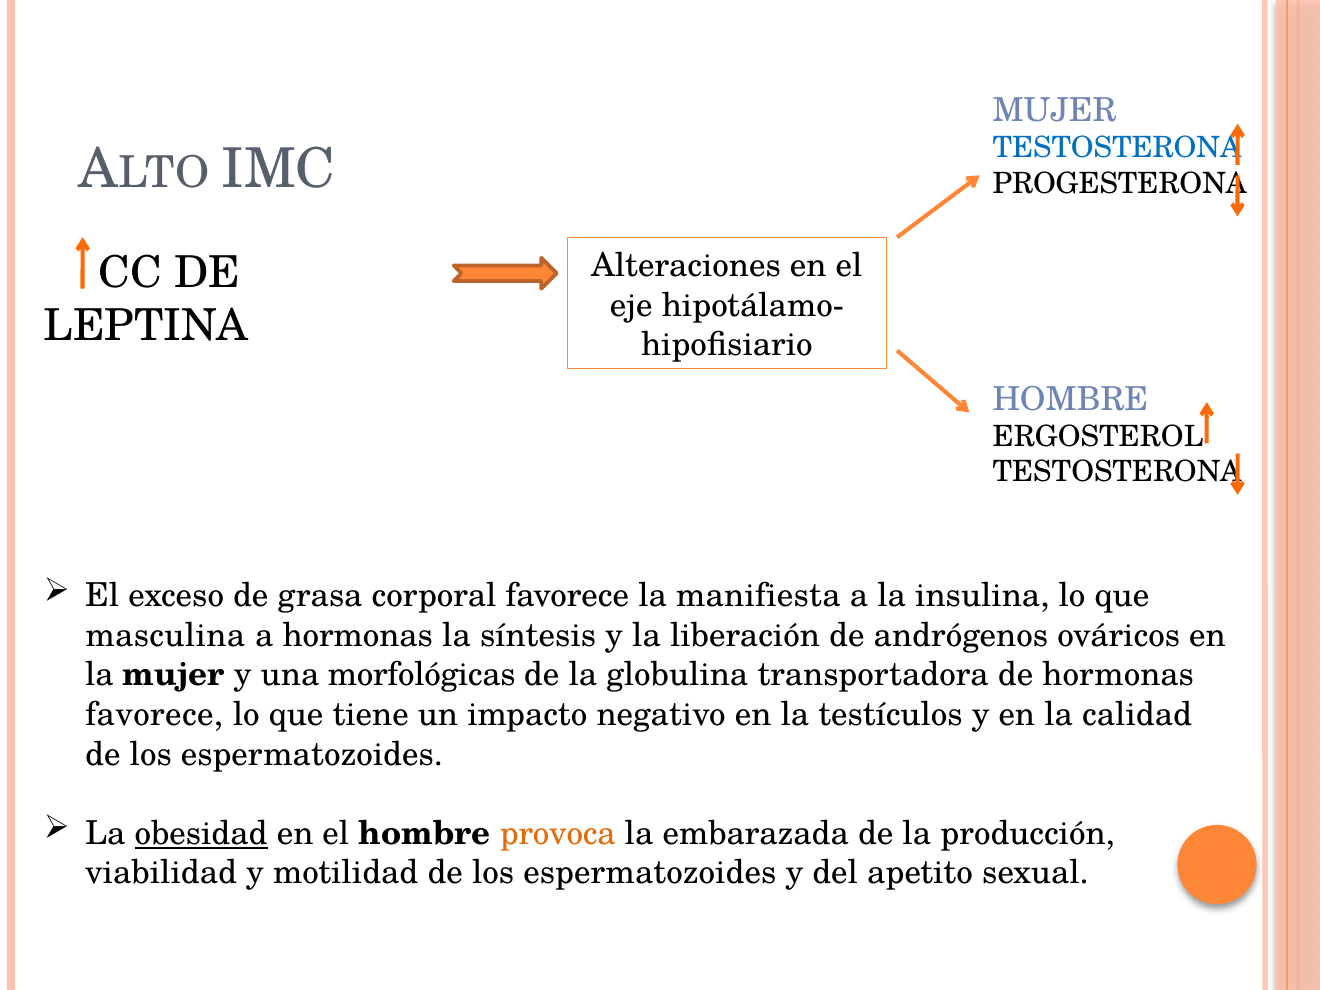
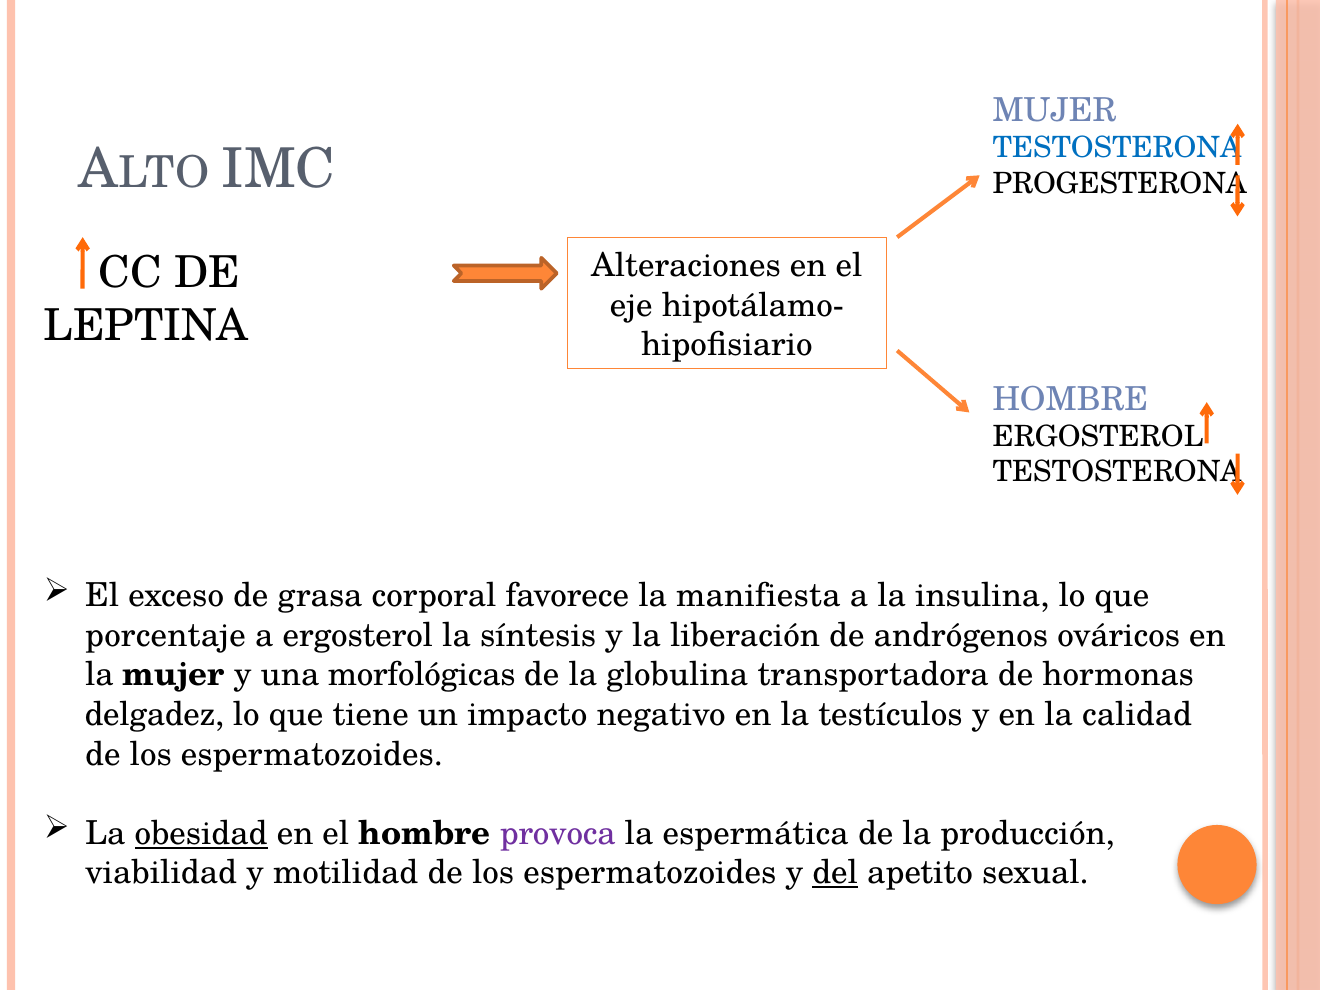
masculina: masculina -> porcentaje
a hormonas: hormonas -> ergosterol
favorece at (154, 715): favorece -> delgadez
provoca colour: orange -> purple
embarazada: embarazada -> espermática
del underline: none -> present
